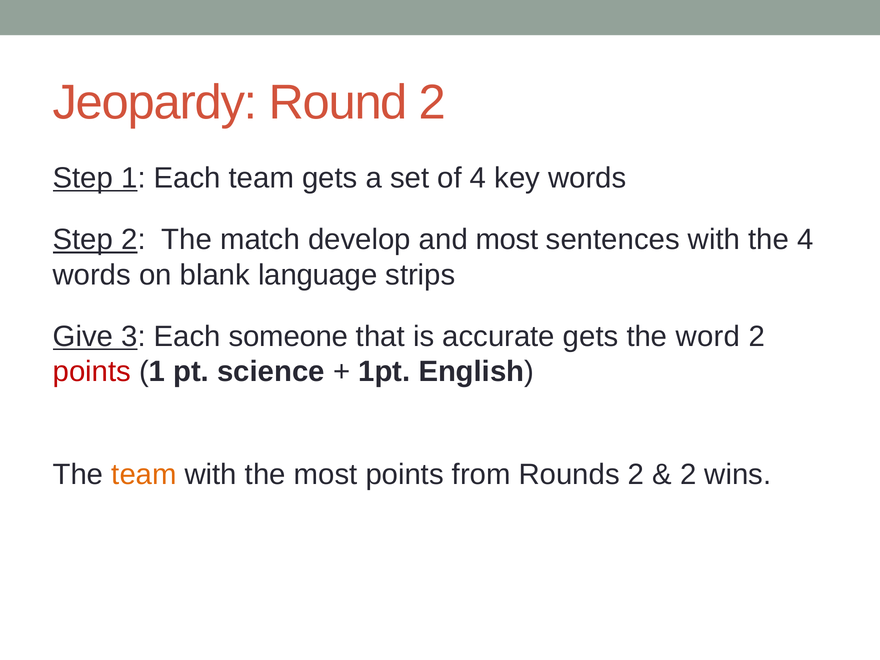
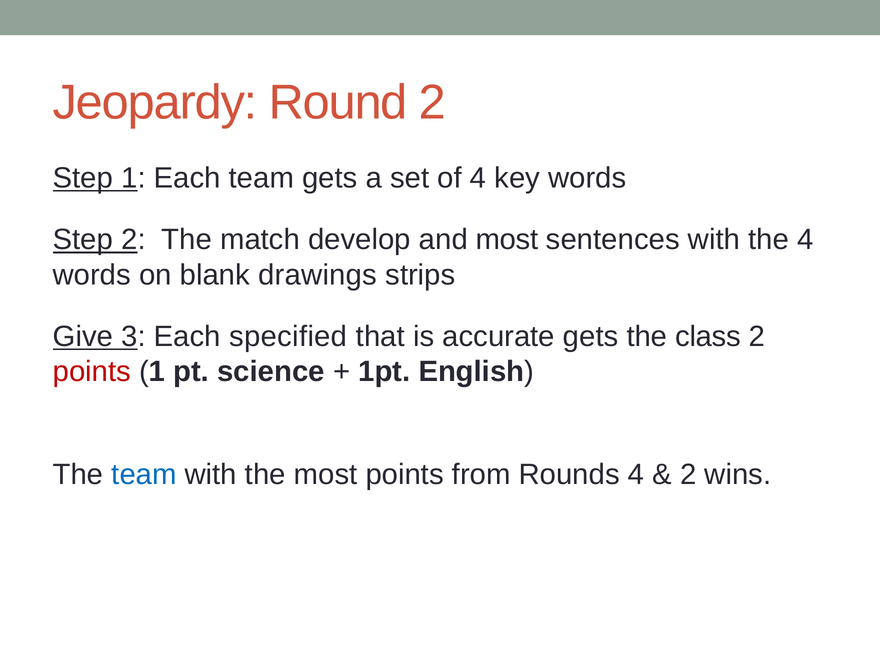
language: language -> drawings
someone: someone -> specified
word: word -> class
team at (144, 474) colour: orange -> blue
Rounds 2: 2 -> 4
